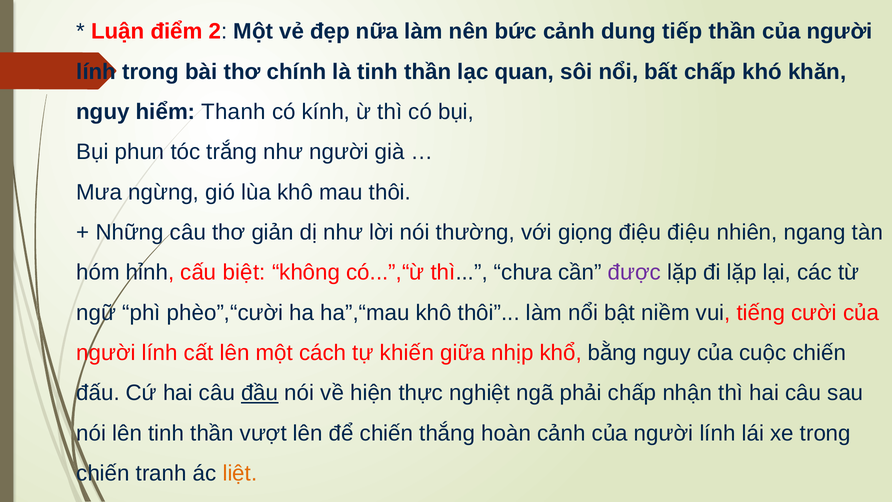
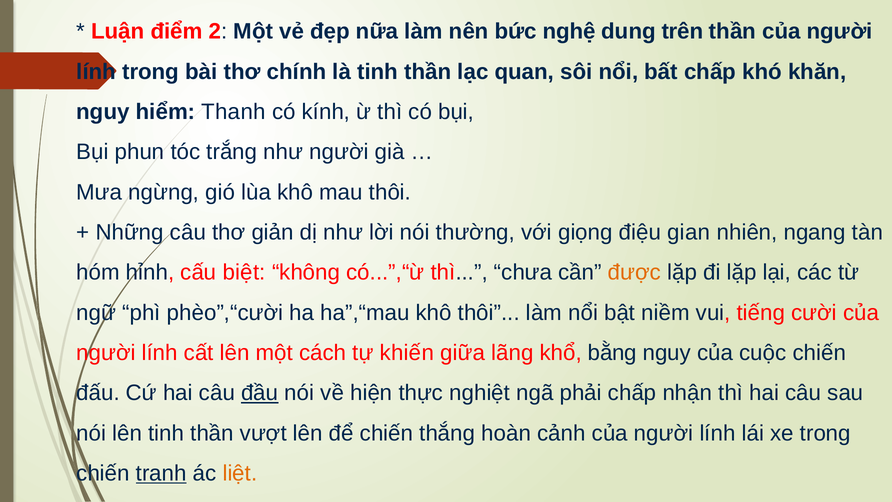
bức cảnh: cảnh -> nghệ
tiếp: tiếp -> trên
điệu điệu: điệu -> gian
được colour: purple -> orange
nhịp: nhịp -> lãng
tranh underline: none -> present
